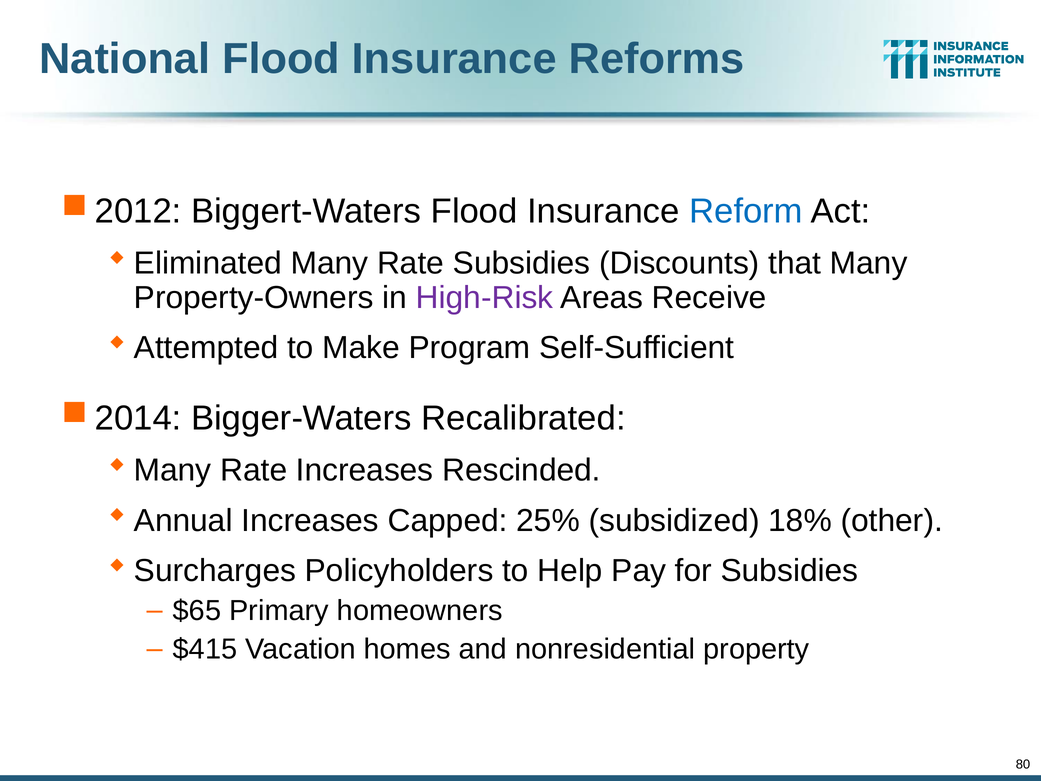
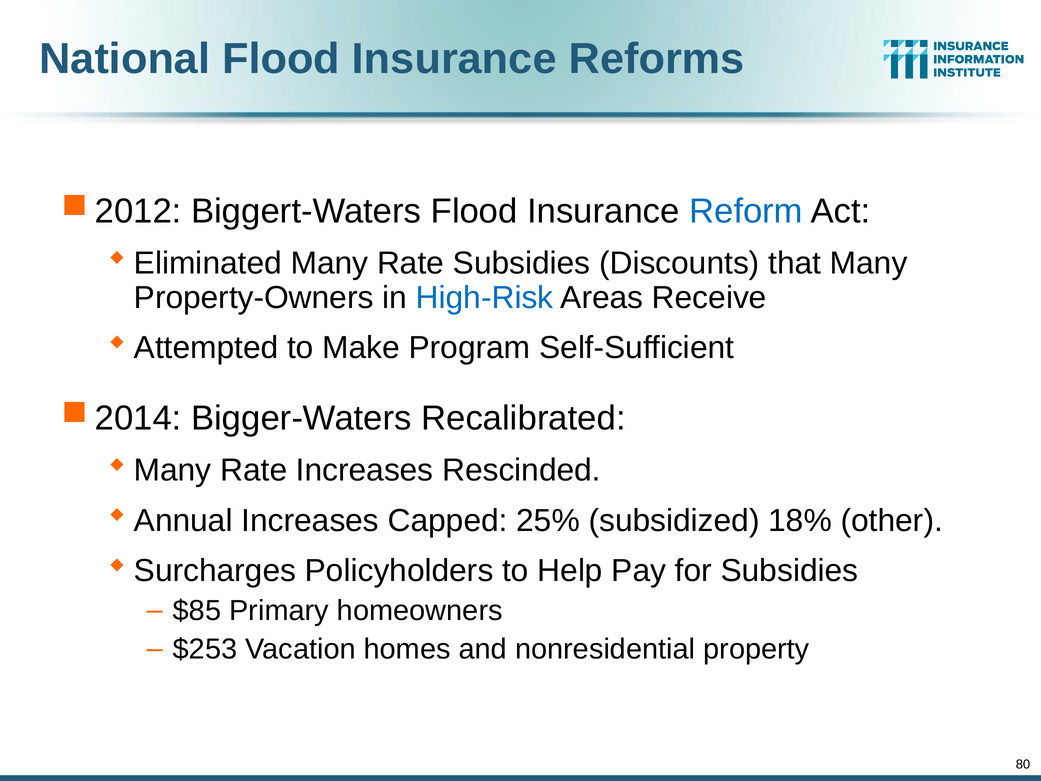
High-Risk colour: purple -> blue
$65: $65 -> $85
$415: $415 -> $253
